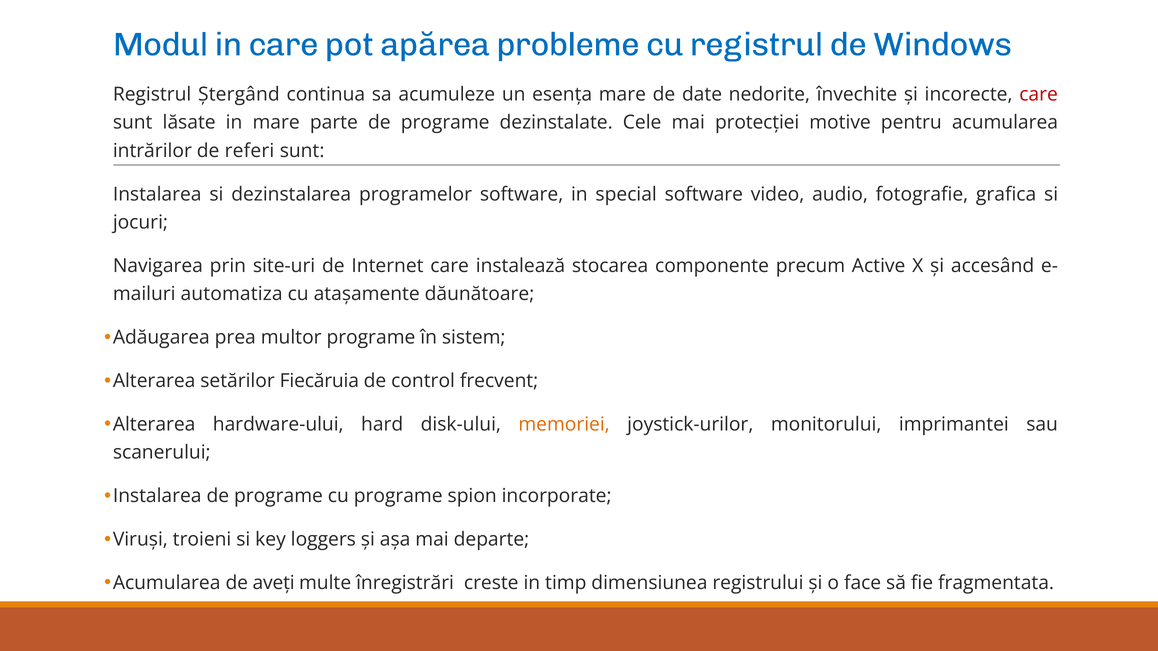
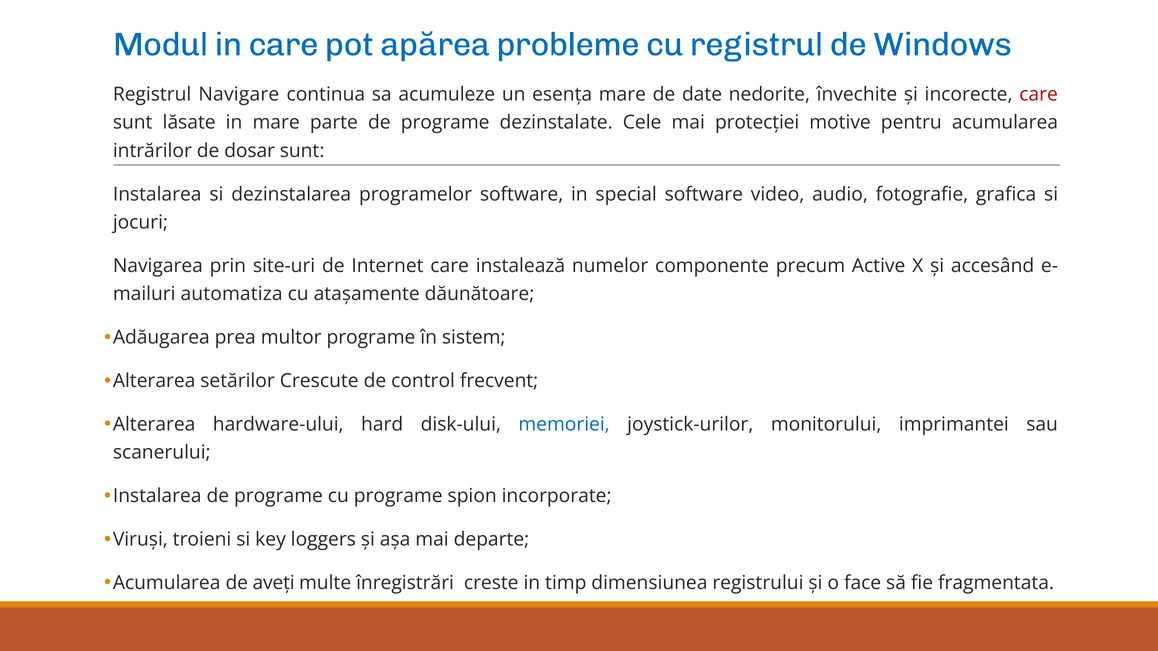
Ștergând: Ștergând -> Navigare
referi: referi -> dosar
stocarea: stocarea -> numelor
Fiecăruia: Fiecăruia -> Crescute
memoriei colour: orange -> blue
